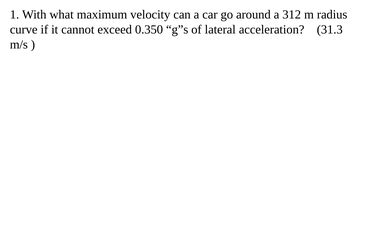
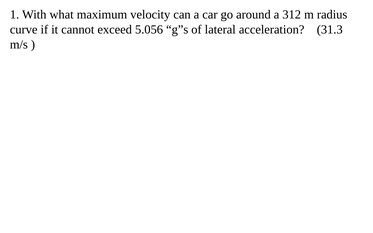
0.350: 0.350 -> 5.056
